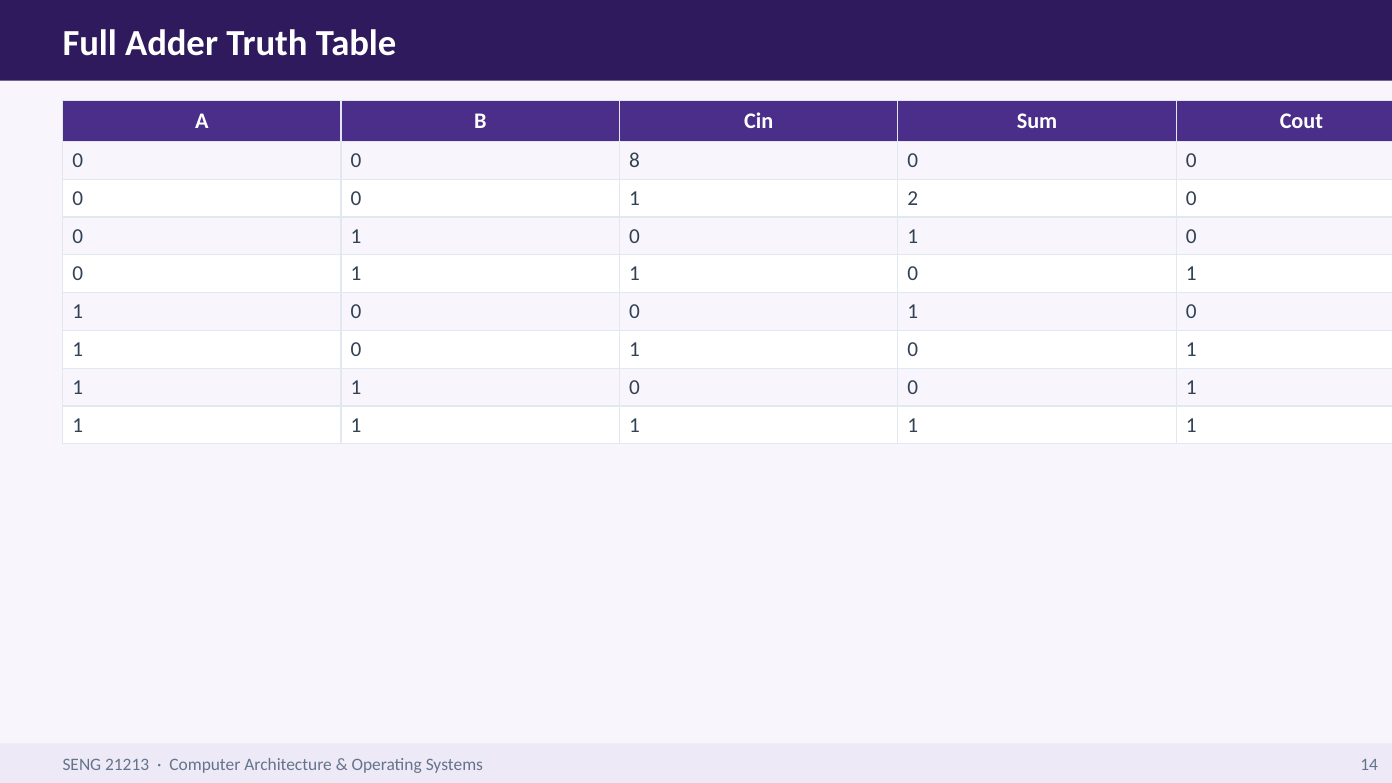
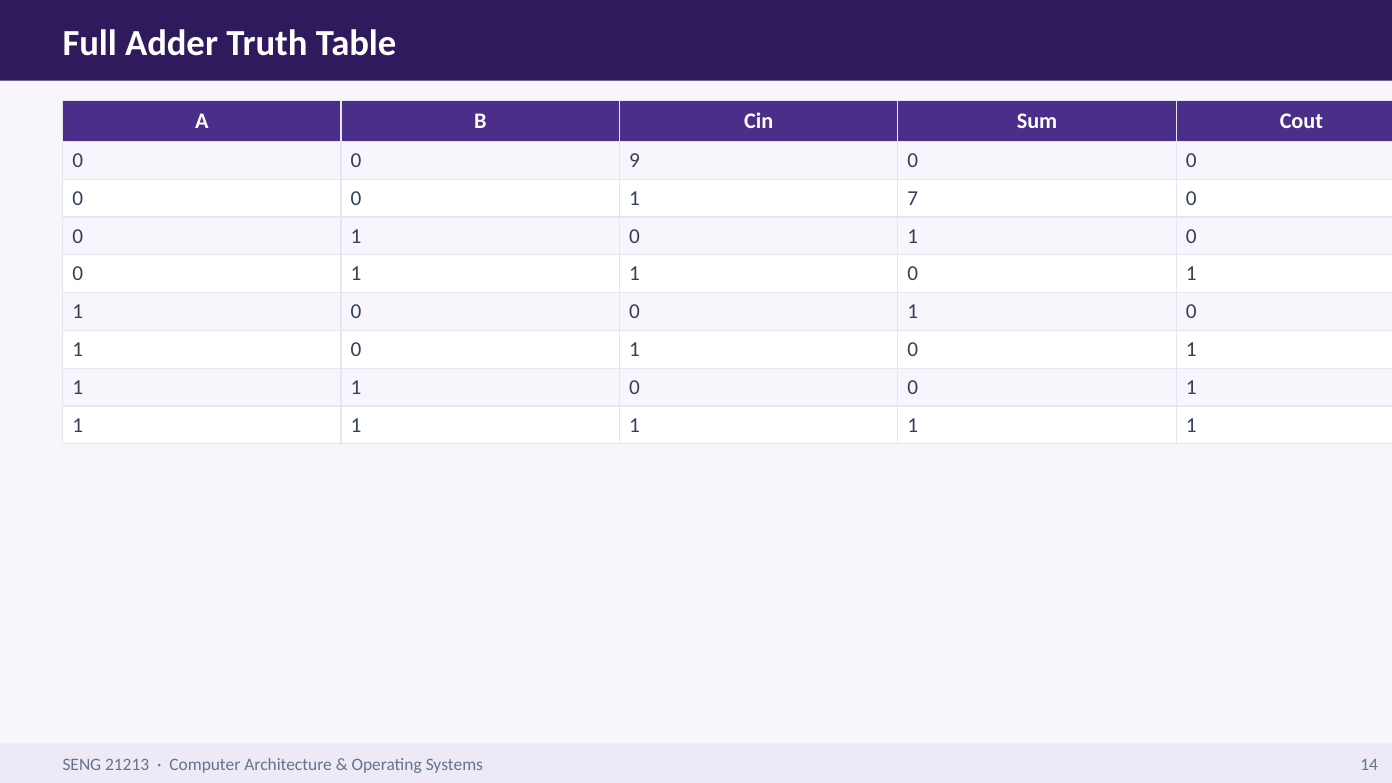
8: 8 -> 9
2: 2 -> 7
